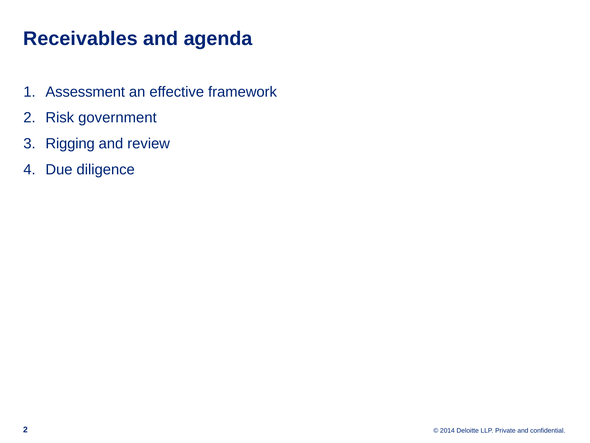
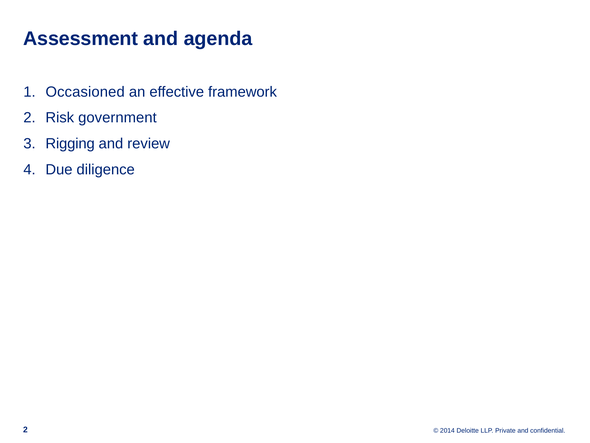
Receivables: Receivables -> Assessment
Assessment: Assessment -> Occasioned
